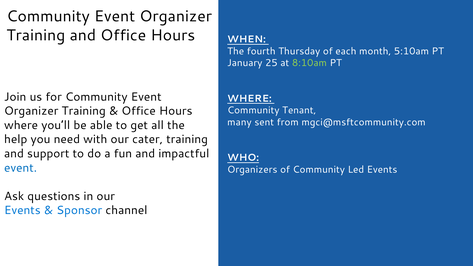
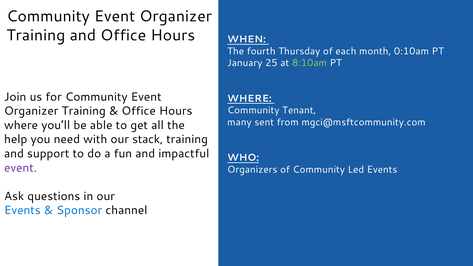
5:10am: 5:10am -> 0:10am
cater: cater -> stack
event at (21, 168) colour: blue -> purple
